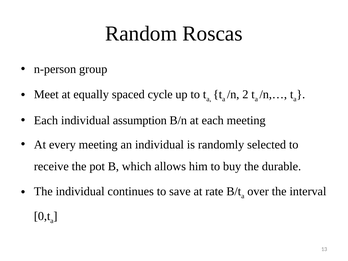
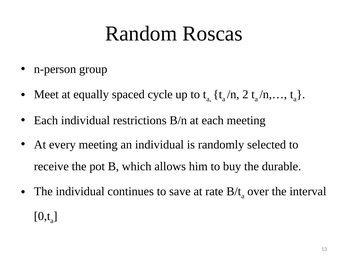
assumption: assumption -> restrictions
